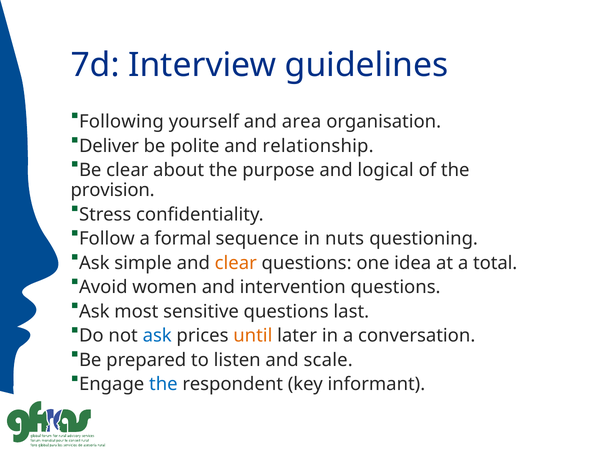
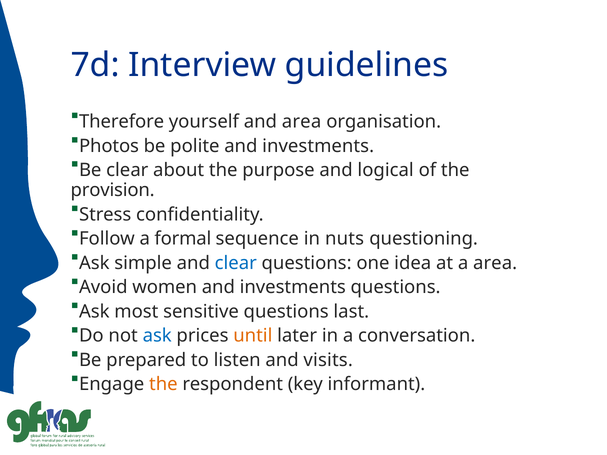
Following: Following -> Therefore
Deliver: Deliver -> Photos
polite and relationship: relationship -> investments
clear at (236, 263) colour: orange -> blue
a total: total -> area
intervention at (293, 287): intervention -> investments
scale: scale -> visits
the at (163, 385) colour: blue -> orange
